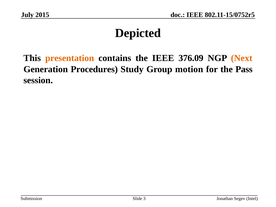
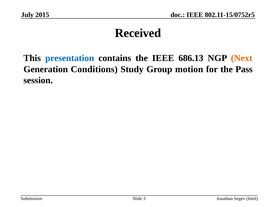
Depicted: Depicted -> Received
presentation colour: orange -> blue
376.09: 376.09 -> 686.13
Procedures: Procedures -> Conditions
